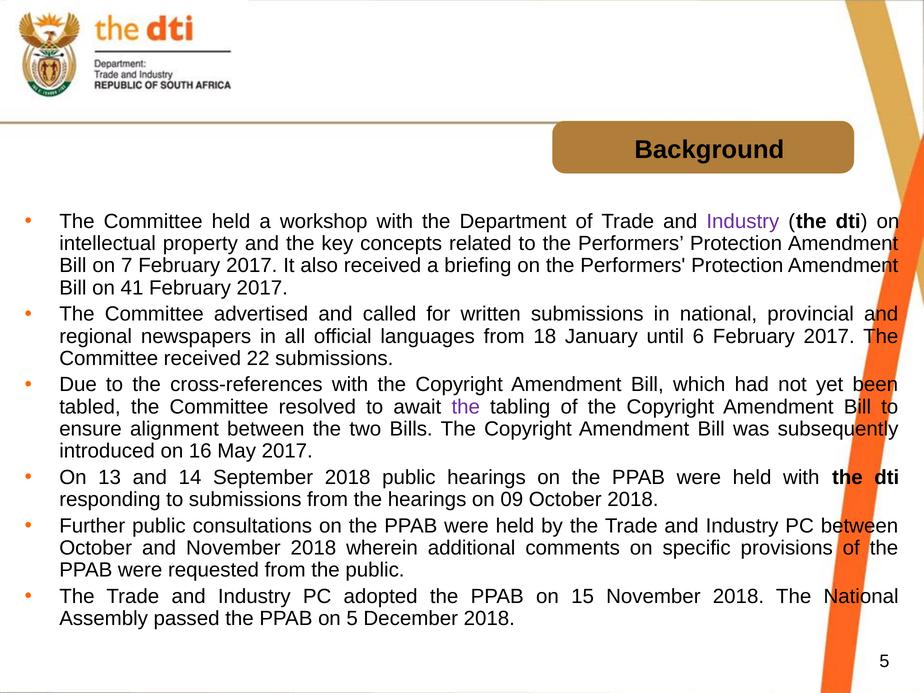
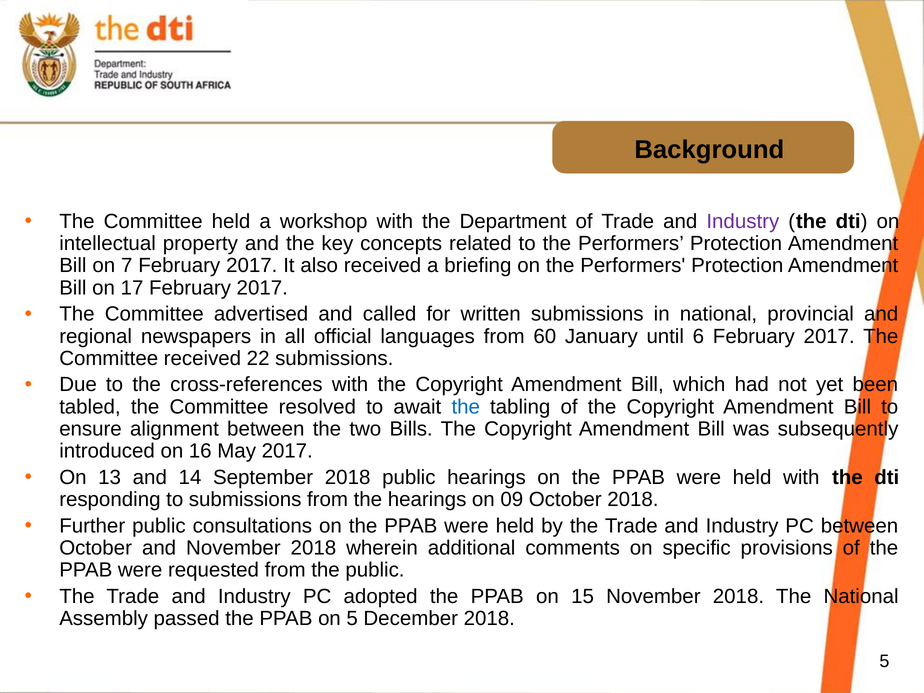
41: 41 -> 17
18: 18 -> 60
the at (466, 407) colour: purple -> blue
